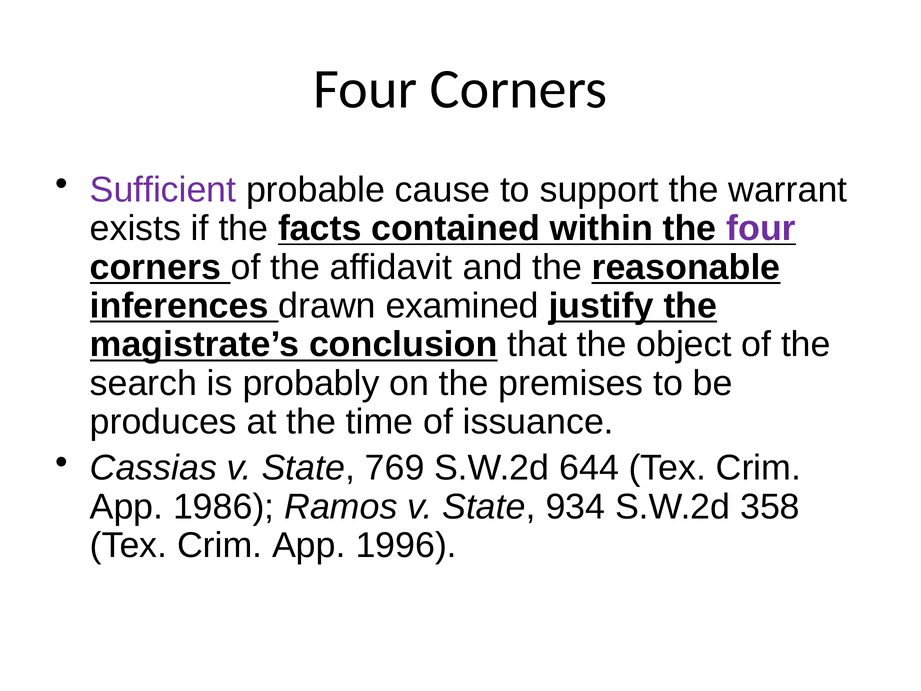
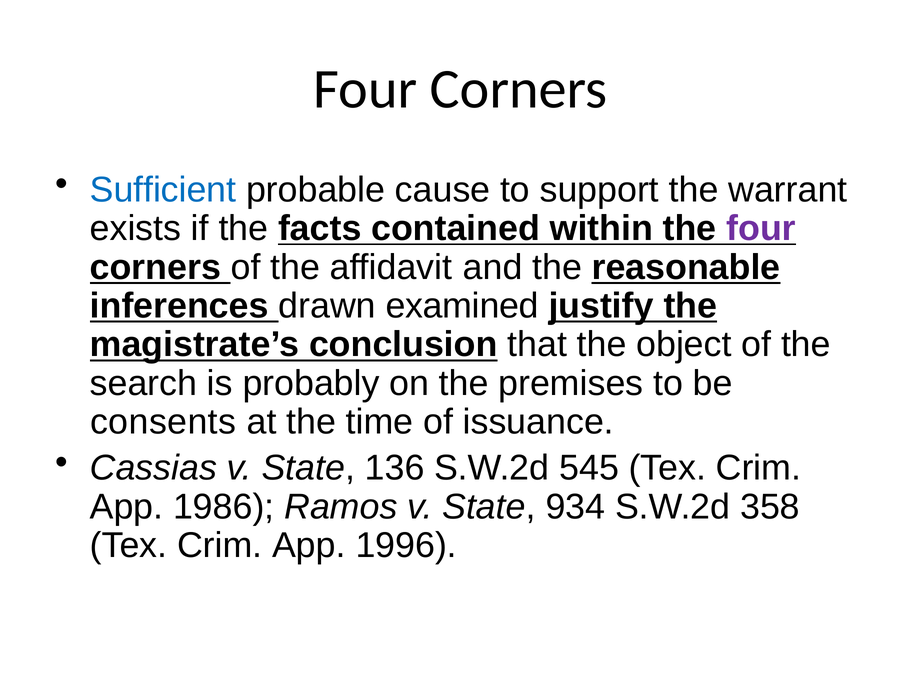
Sufficient colour: purple -> blue
produces: produces -> consents
769: 769 -> 136
644: 644 -> 545
